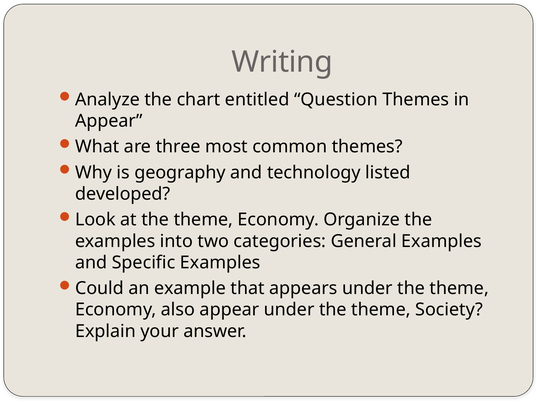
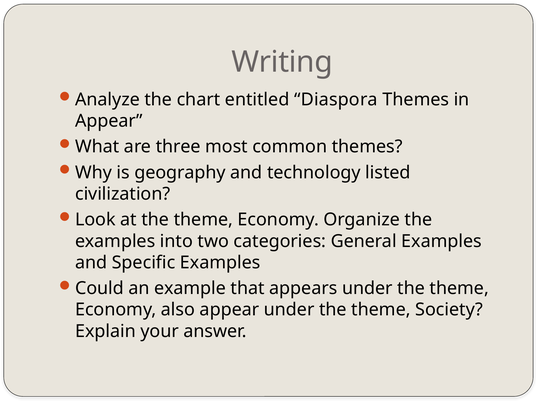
Question: Question -> Diaspora
developed: developed -> civilization
